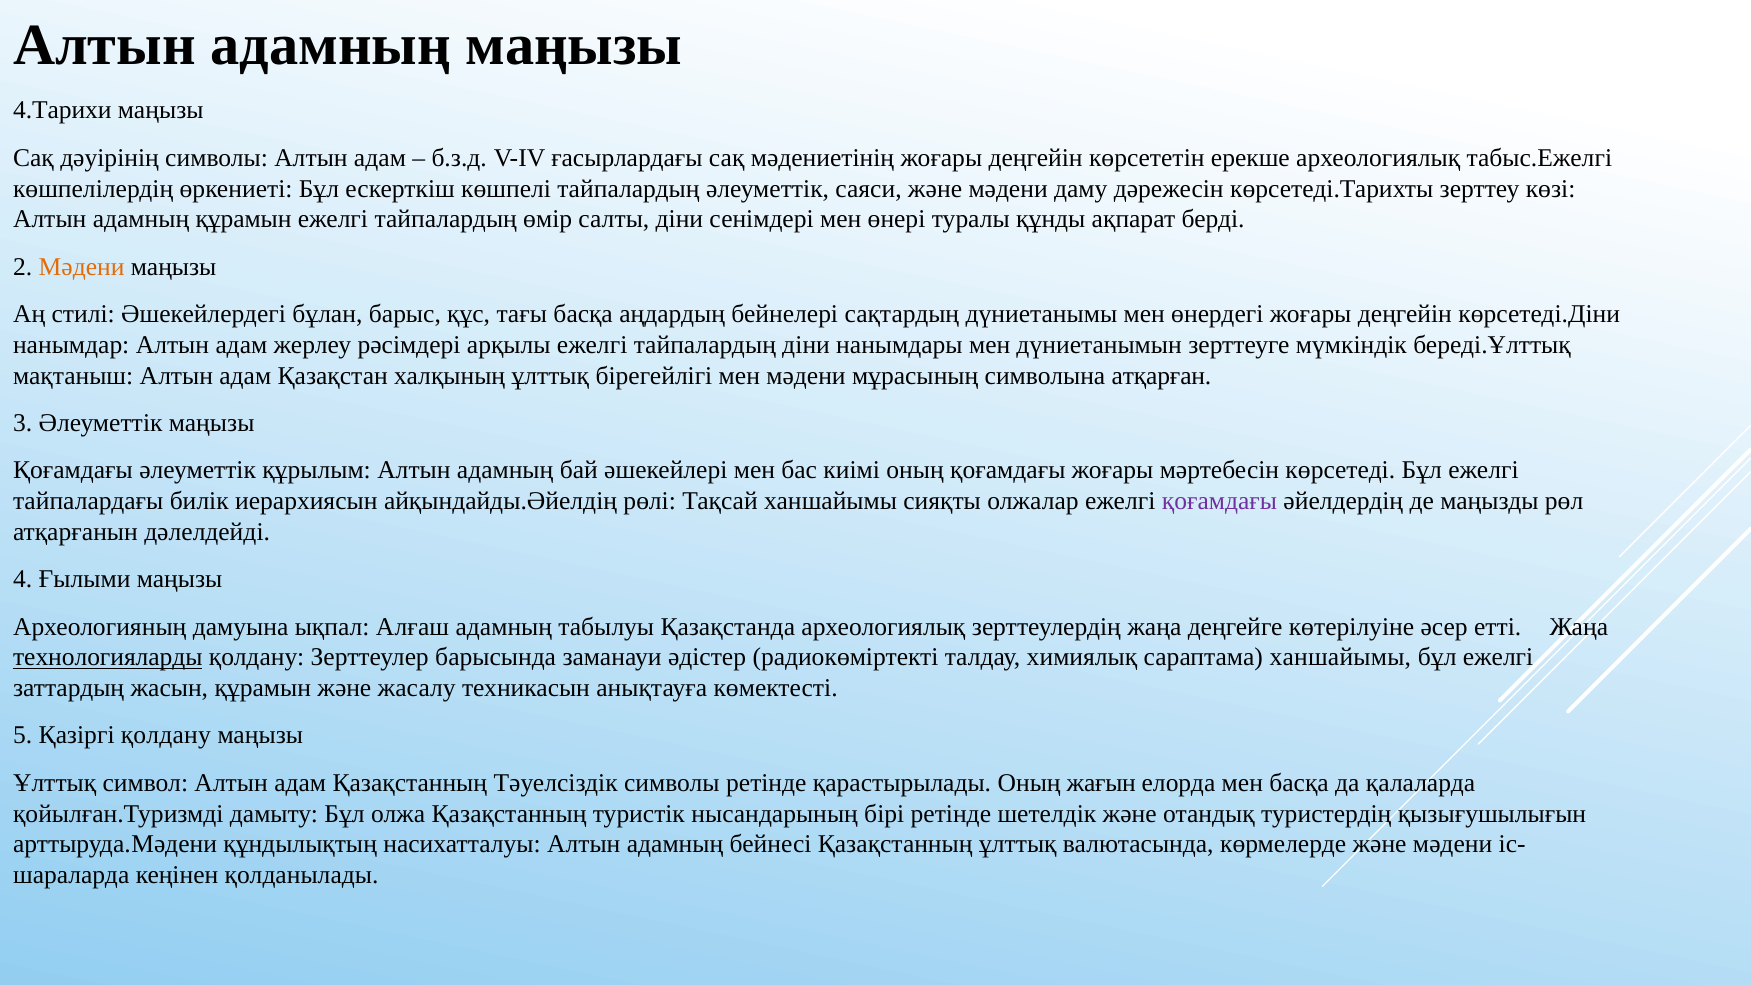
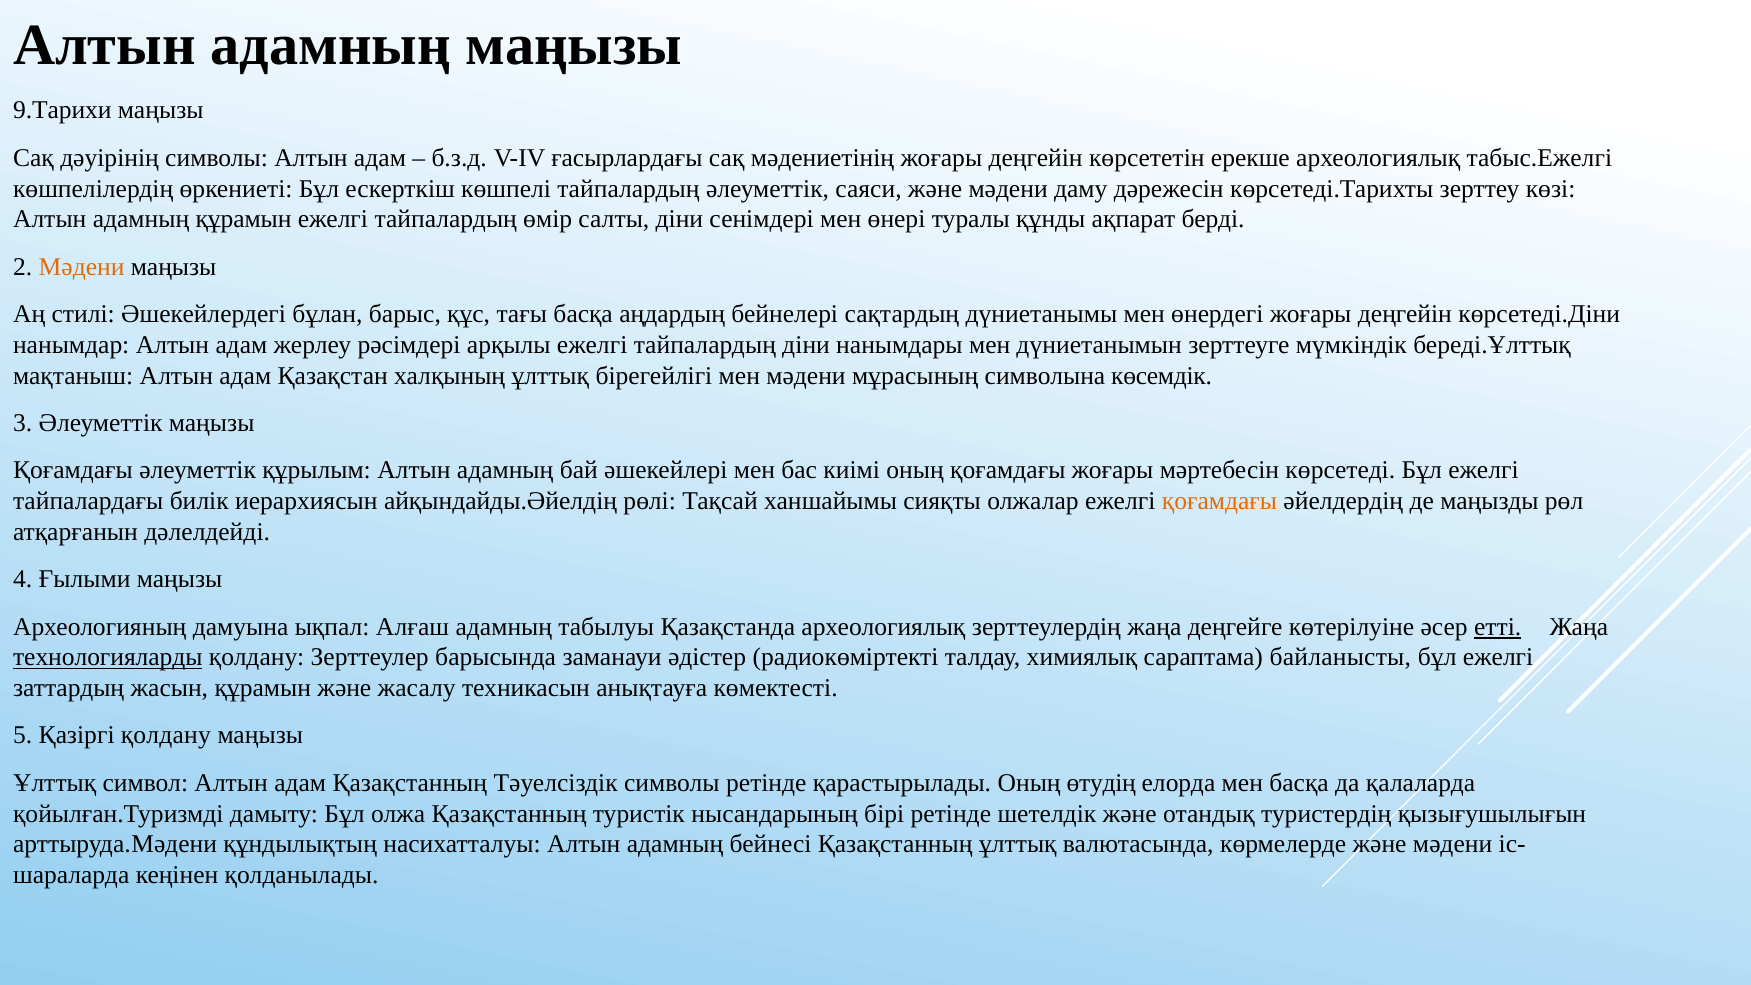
4.Тарихи: 4.Тарихи -> 9.Тарихи
атқарған: атқарған -> көсемдік
қоғамдағы at (1219, 501) colour: purple -> orange
етті underline: none -> present
сараптама ханшайымы: ханшайымы -> байланысты
жағын: жағын -> өтудің
